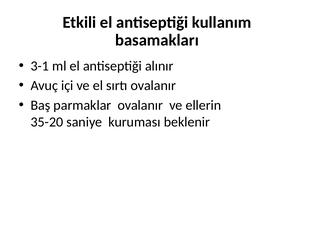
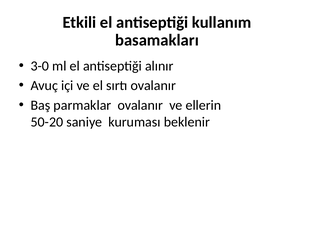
3-1: 3-1 -> 3-0
35-20: 35-20 -> 50-20
